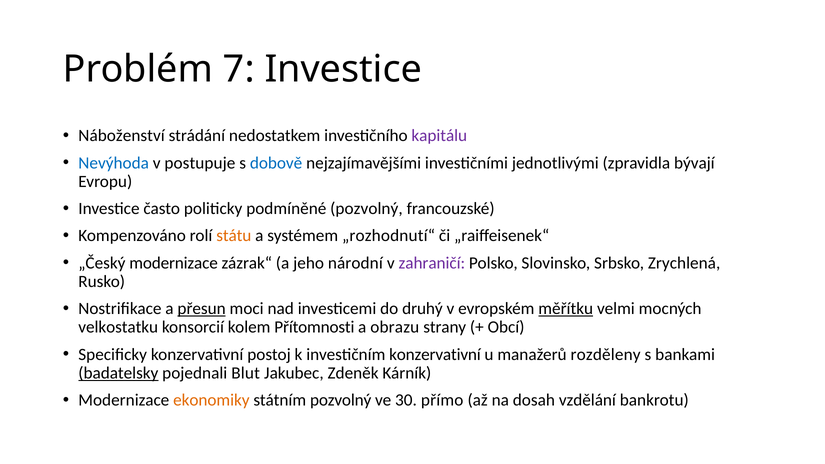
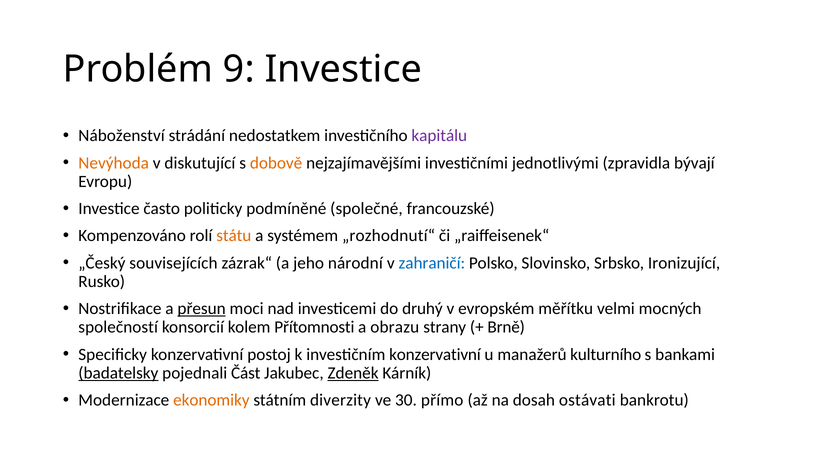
7: 7 -> 9
Nevýhoda colour: blue -> orange
postupuje: postupuje -> diskutující
dobově colour: blue -> orange
podmíněné pozvolný: pozvolný -> společné
„Český modernizace: modernizace -> souvisejících
zahraničí colour: purple -> blue
Zrychlená: Zrychlená -> Ironizující
měřítku underline: present -> none
velkostatku: velkostatku -> společností
Obcí: Obcí -> Brně
rozděleny: rozděleny -> kulturního
Blut: Blut -> Část
Zdeněk underline: none -> present
státním pozvolný: pozvolný -> diverzity
vzdělání: vzdělání -> ostávati
